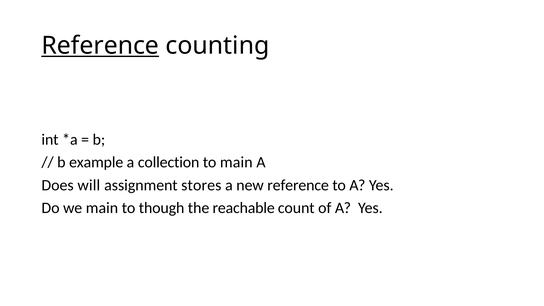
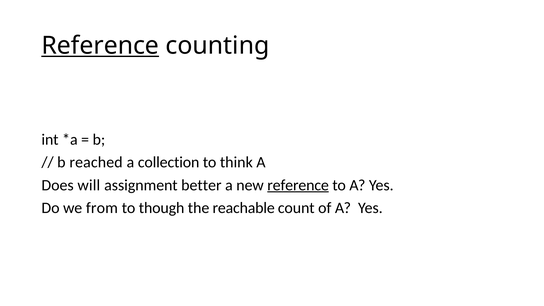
example: example -> reached
to main: main -> think
stores: stores -> better
reference at (298, 185) underline: none -> present
we main: main -> from
